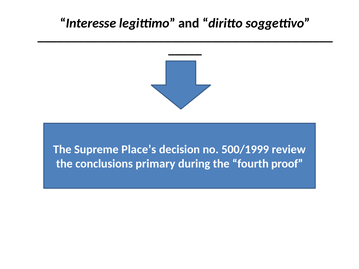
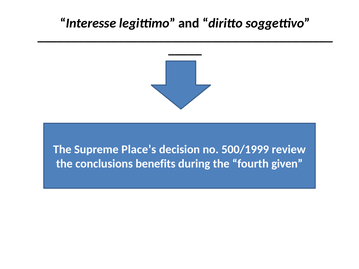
primary: primary -> benefits
proof: proof -> given
